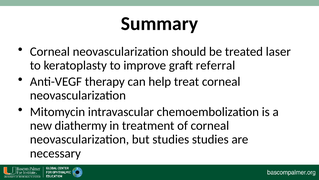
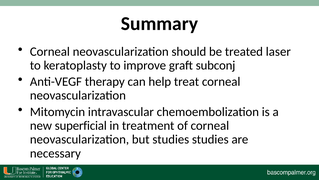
referral: referral -> subconj
diathermy: diathermy -> superficial
